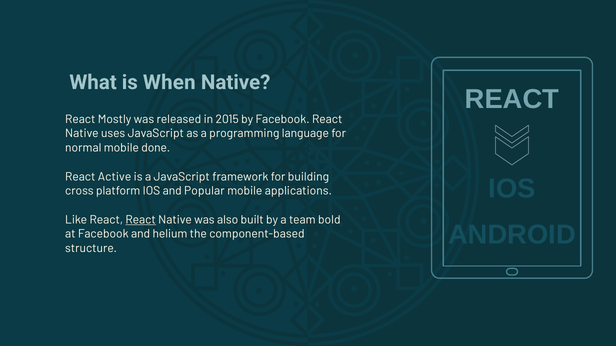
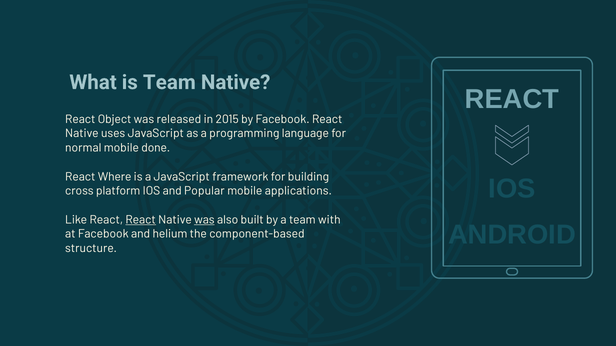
is When: When -> Team
Mostly: Mostly -> Object
Active: Active -> Where
was at (204, 220) underline: none -> present
bold: bold -> with
